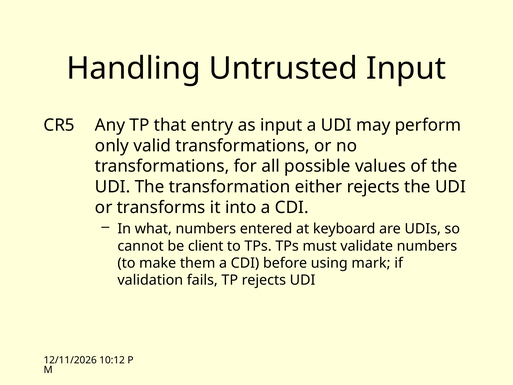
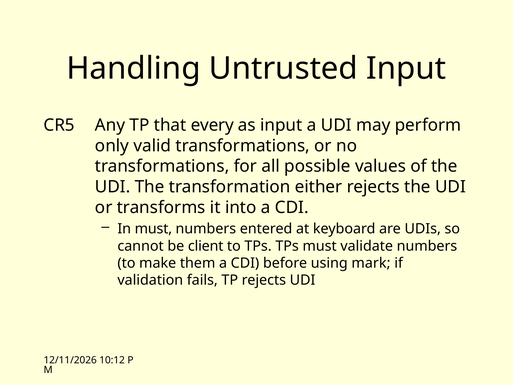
entry: entry -> every
In what: what -> must
